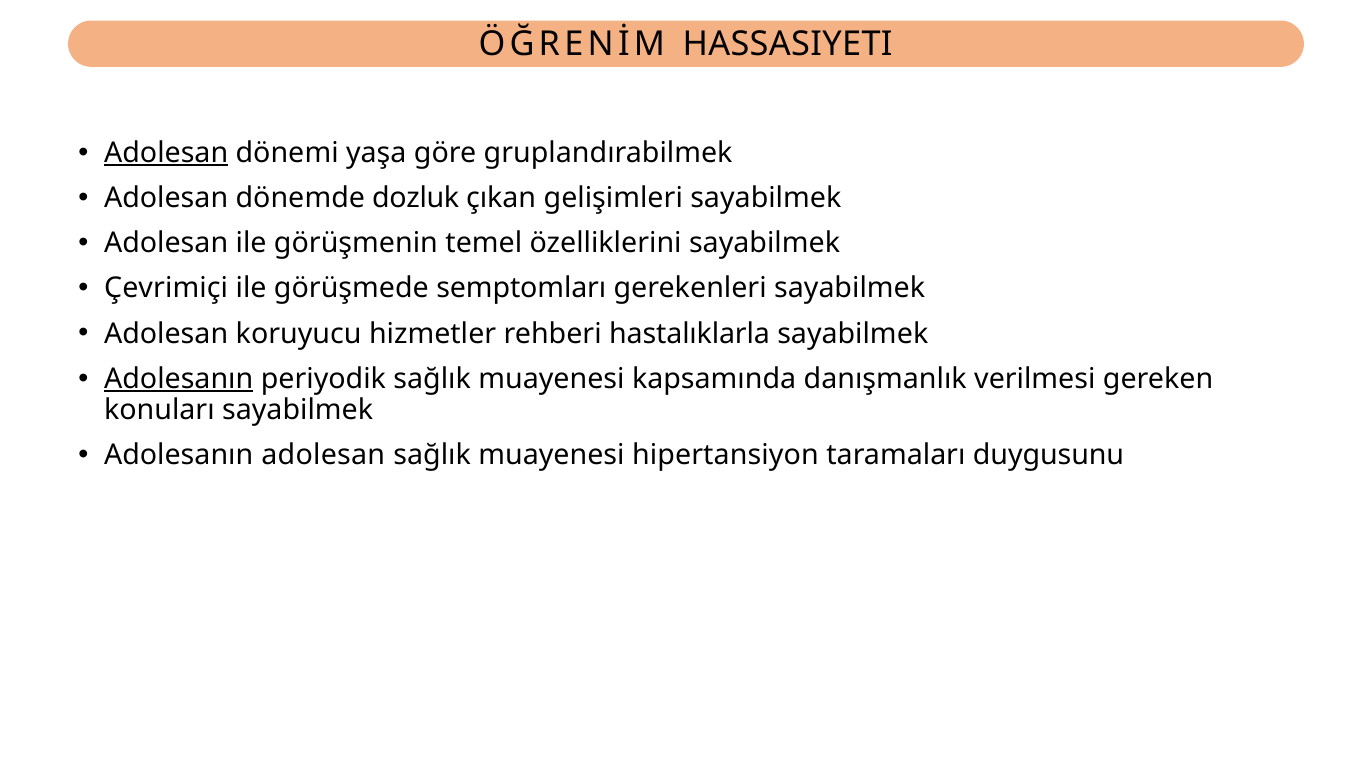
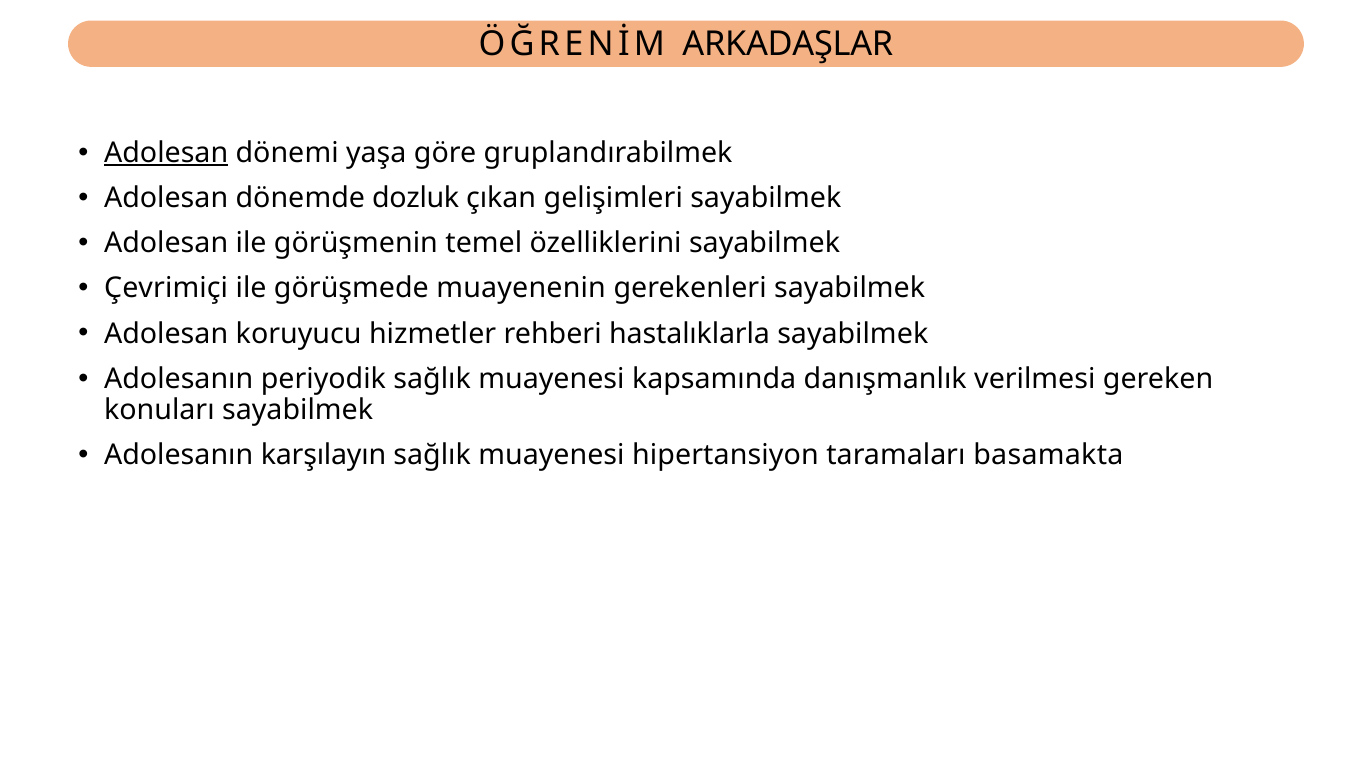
HASSASIYETI: HASSASIYETI -> ARKADAŞLAR
semptomları: semptomları -> muayenenin
Adolesanın at (179, 379) underline: present -> none
Adolesanın adolesan: adolesan -> karşılayın
duygusunu: duygusunu -> basamakta
